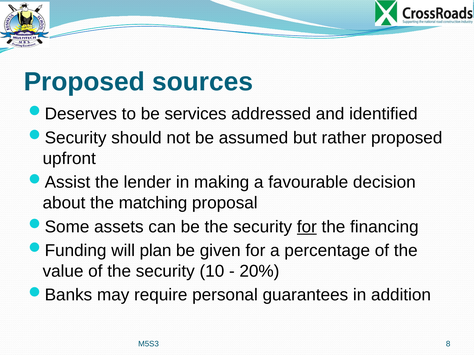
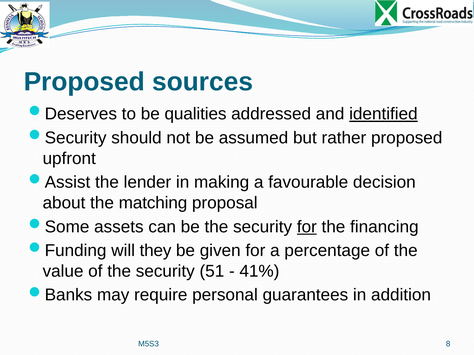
services: services -> qualities
identified underline: none -> present
plan: plan -> they
10: 10 -> 51
20%: 20% -> 41%
